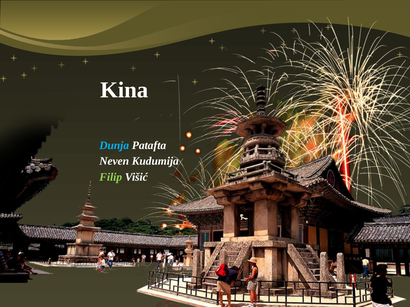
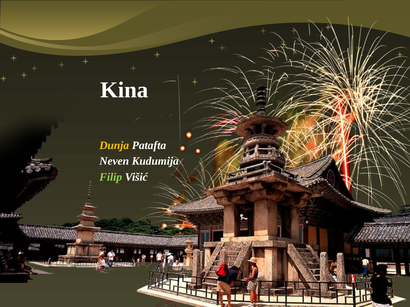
Dunja colour: light blue -> yellow
